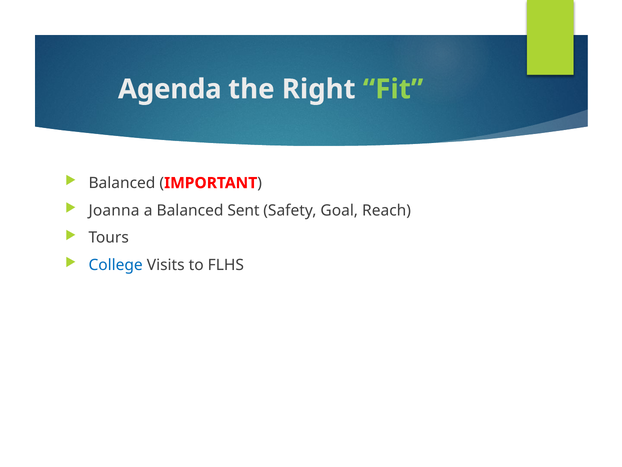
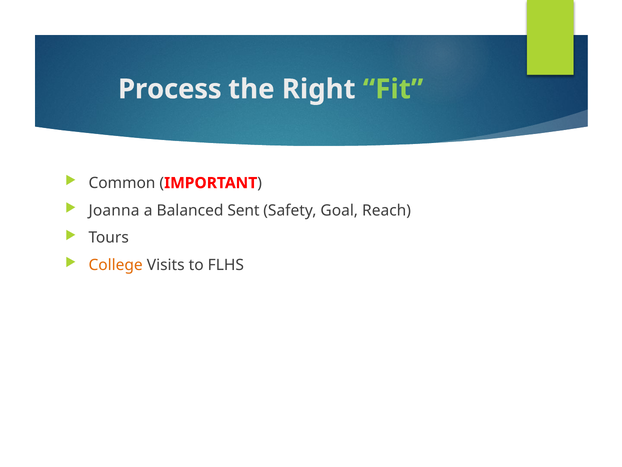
Agenda: Agenda -> Process
Balanced at (122, 183): Balanced -> Common
College colour: blue -> orange
